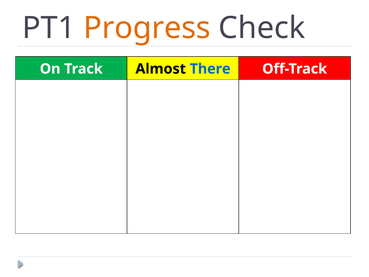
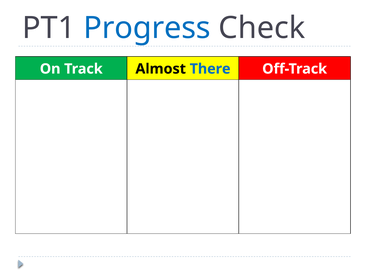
Progress colour: orange -> blue
